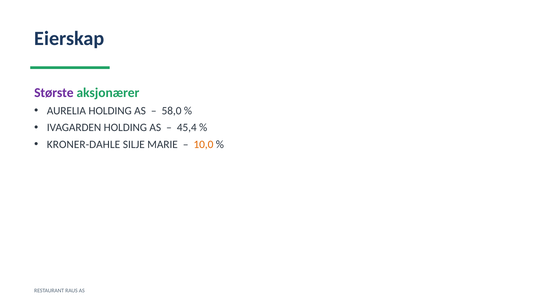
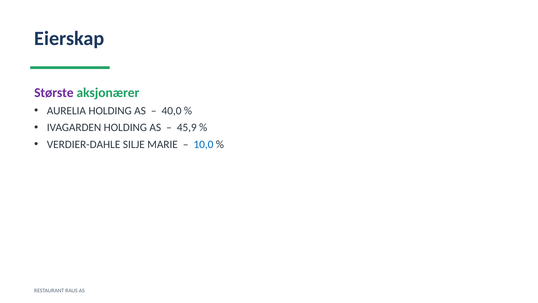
58,0: 58,0 -> 40,0
45,4: 45,4 -> 45,9
KRONER-DAHLE: KRONER-DAHLE -> VERDIER-DAHLE
10,0 colour: orange -> blue
